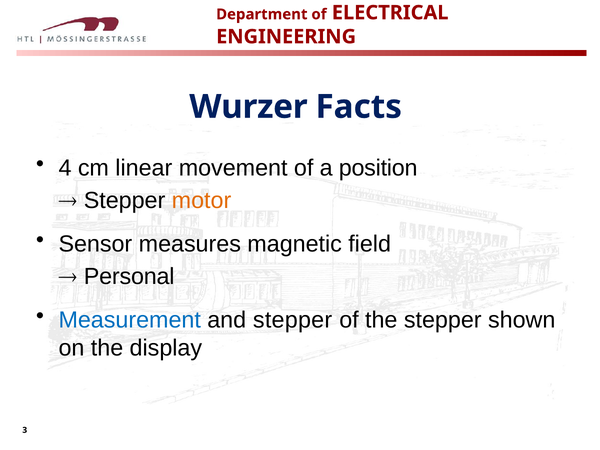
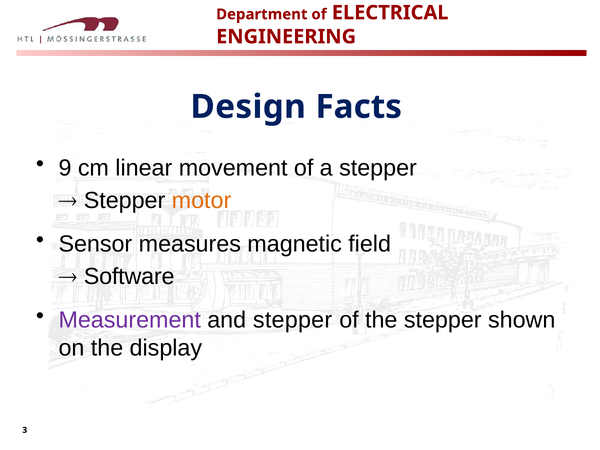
Wurzer: Wurzer -> Design
4: 4 -> 9
a position: position -> stepper
Personal: Personal -> Software
Measurement colour: blue -> purple
